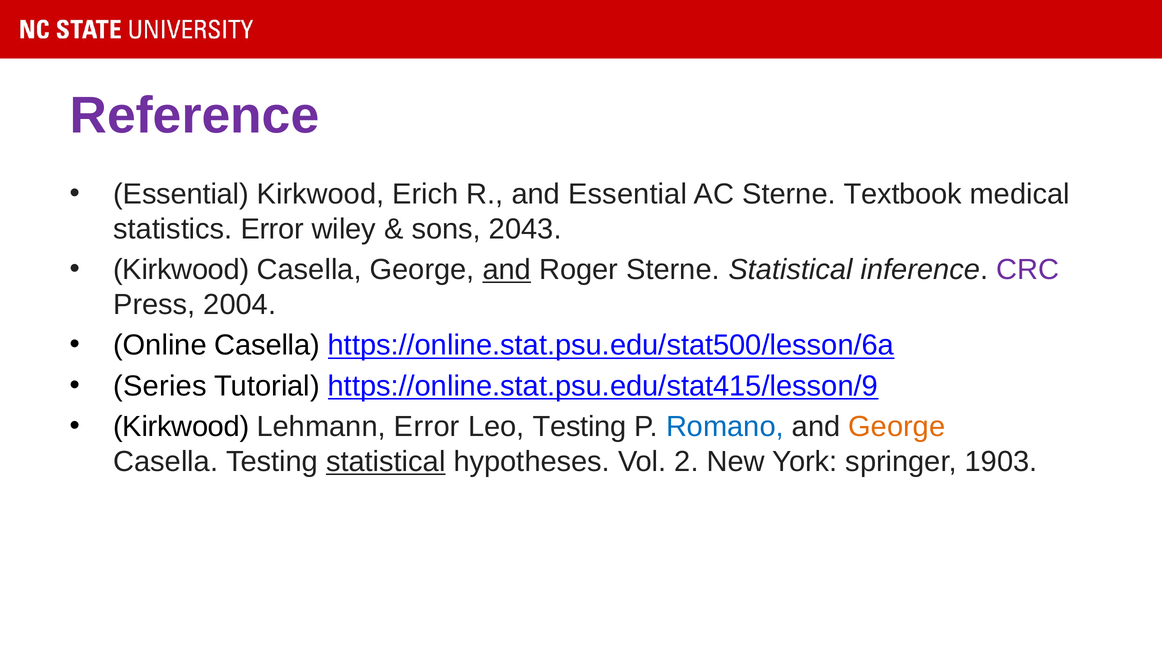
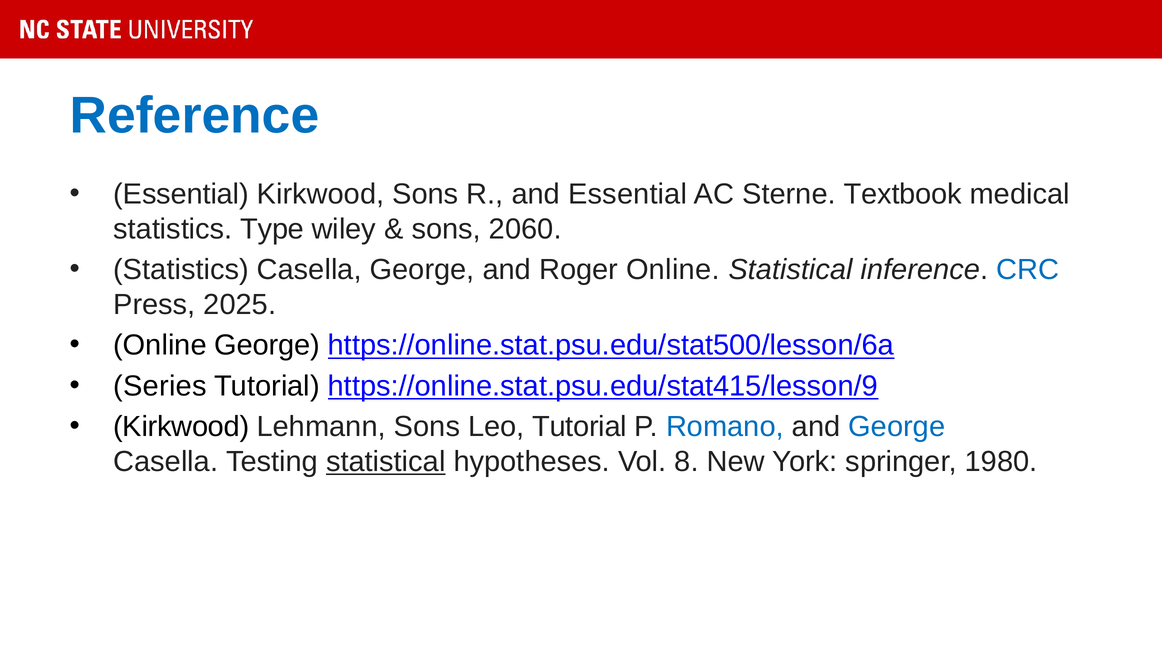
Reference colour: purple -> blue
Kirkwood Erich: Erich -> Sons
statistics Error: Error -> Type
2043: 2043 -> 2060
Kirkwood at (181, 270): Kirkwood -> Statistics
and at (507, 270) underline: present -> none
Roger Sterne: Sterne -> Online
CRC colour: purple -> blue
2004: 2004 -> 2025
Online Casella: Casella -> George
Lehmann Error: Error -> Sons
Leo Testing: Testing -> Tutorial
George at (897, 427) colour: orange -> blue
2: 2 -> 8
1903: 1903 -> 1980
